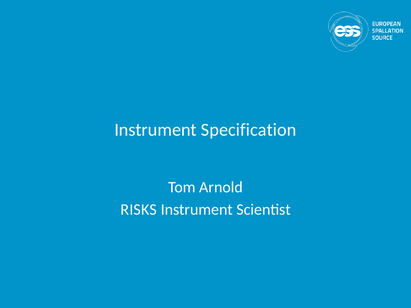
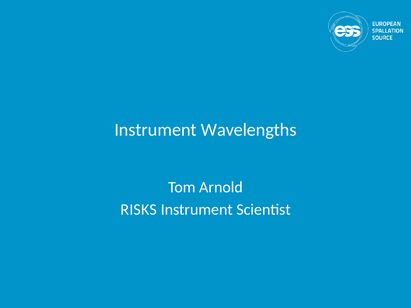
Specification: Specification -> Wavelengths
